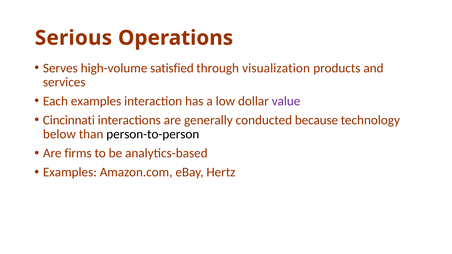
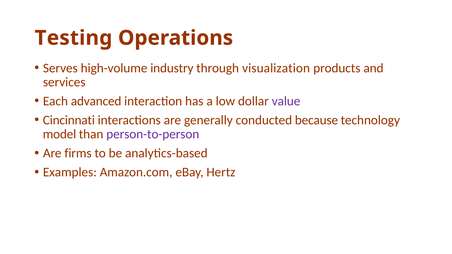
Serious: Serious -> Testing
satisfied: satisfied -> industry
Each examples: examples -> advanced
below: below -> model
person-to-person colour: black -> purple
